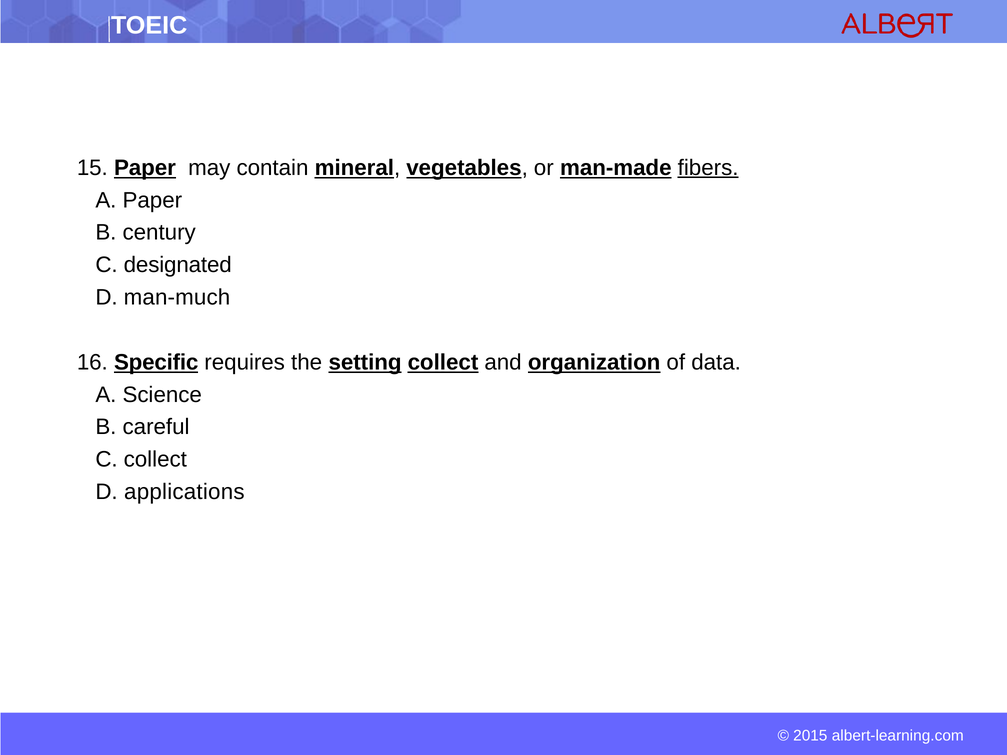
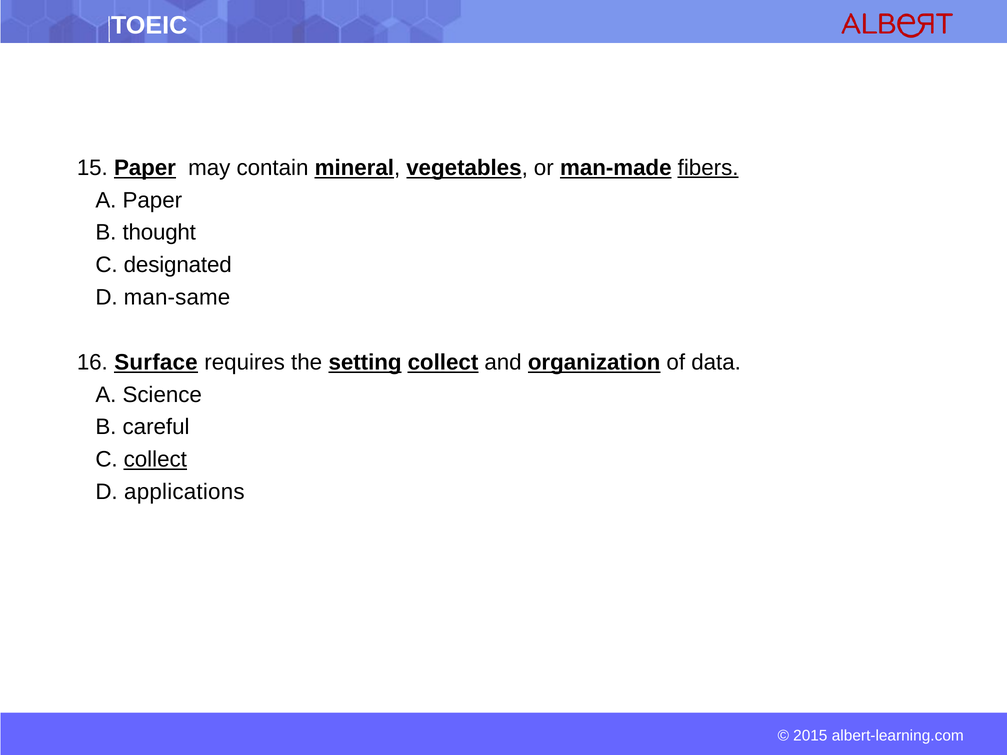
century: century -> thought
man-much: man-much -> man-same
Specific: Specific -> Surface
collect at (155, 460) underline: none -> present
